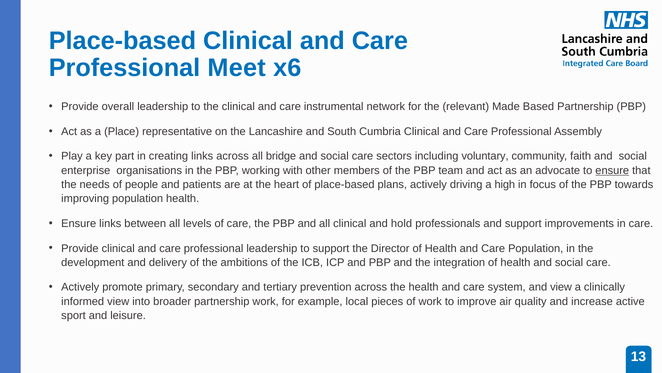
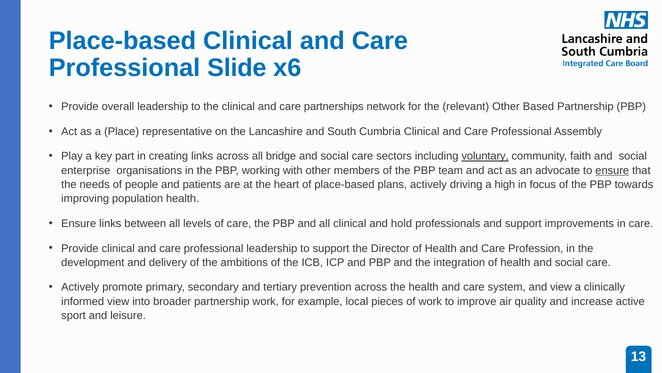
Meet: Meet -> Slide
instrumental: instrumental -> partnerships
relevant Made: Made -> Other
voluntary underline: none -> present
Care Population: Population -> Profession
